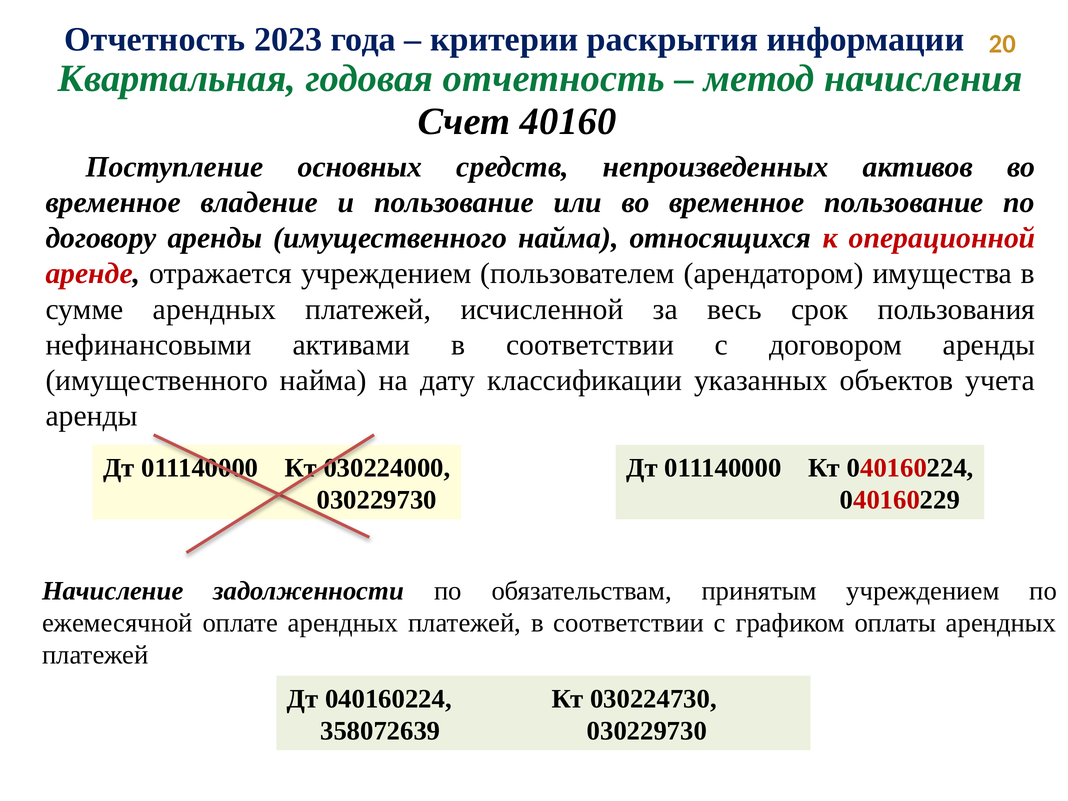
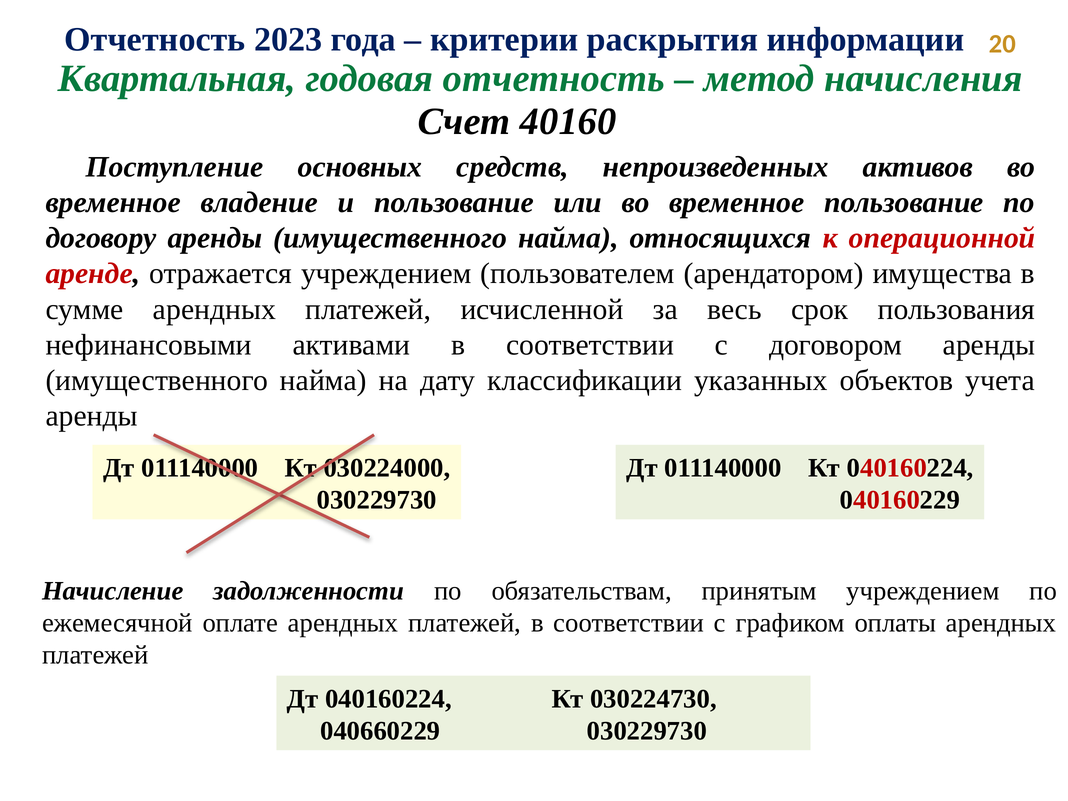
358072639: 358072639 -> 040660229
